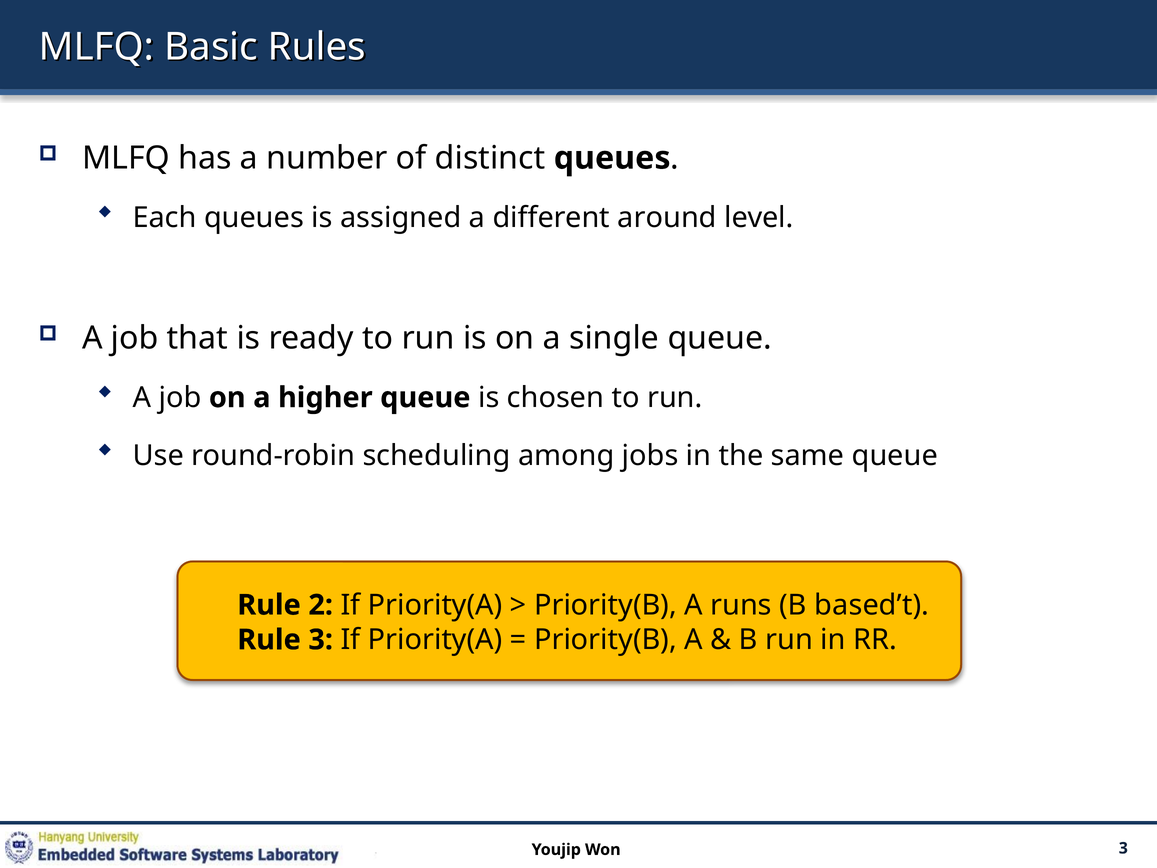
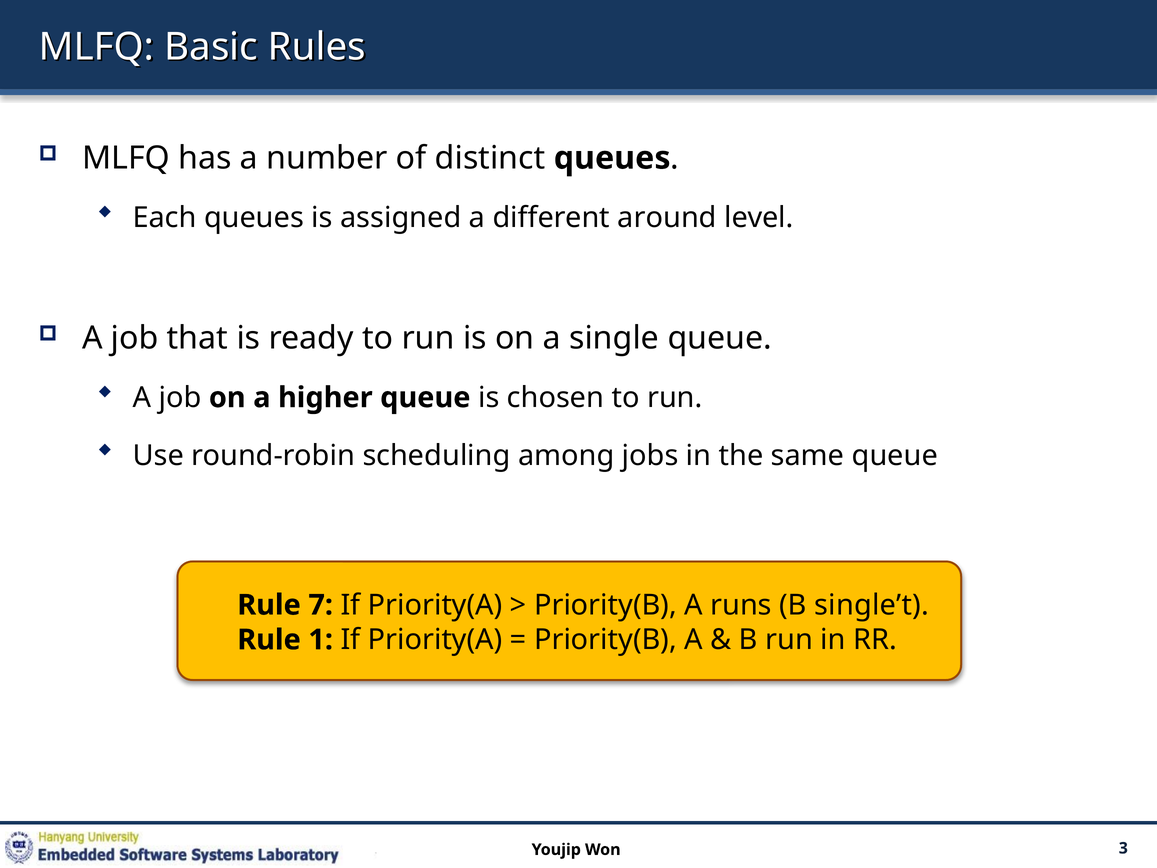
2: 2 -> 7
based’t: based’t -> single’t
Rule 3: 3 -> 1
